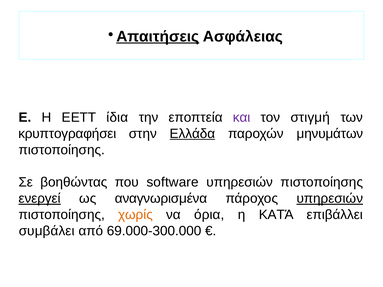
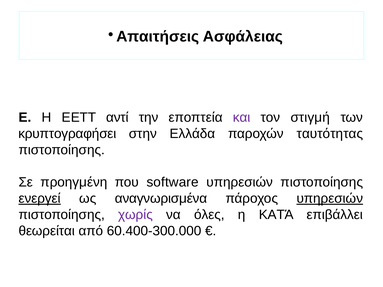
Απαιτήσεις underline: present -> none
ίδια: ίδια -> αντί
Ελλάδα underline: present -> none
μηνυμάτων: μηνυμάτων -> ταυτότητας
βοηθώντας: βοηθώντας -> προηγμένη
χωρίς colour: orange -> purple
όρια: όρια -> όλες
συμβάλει: συμβάλει -> θεωρείται
69.000-300.000: 69.000-300.000 -> 60.400-300.000
